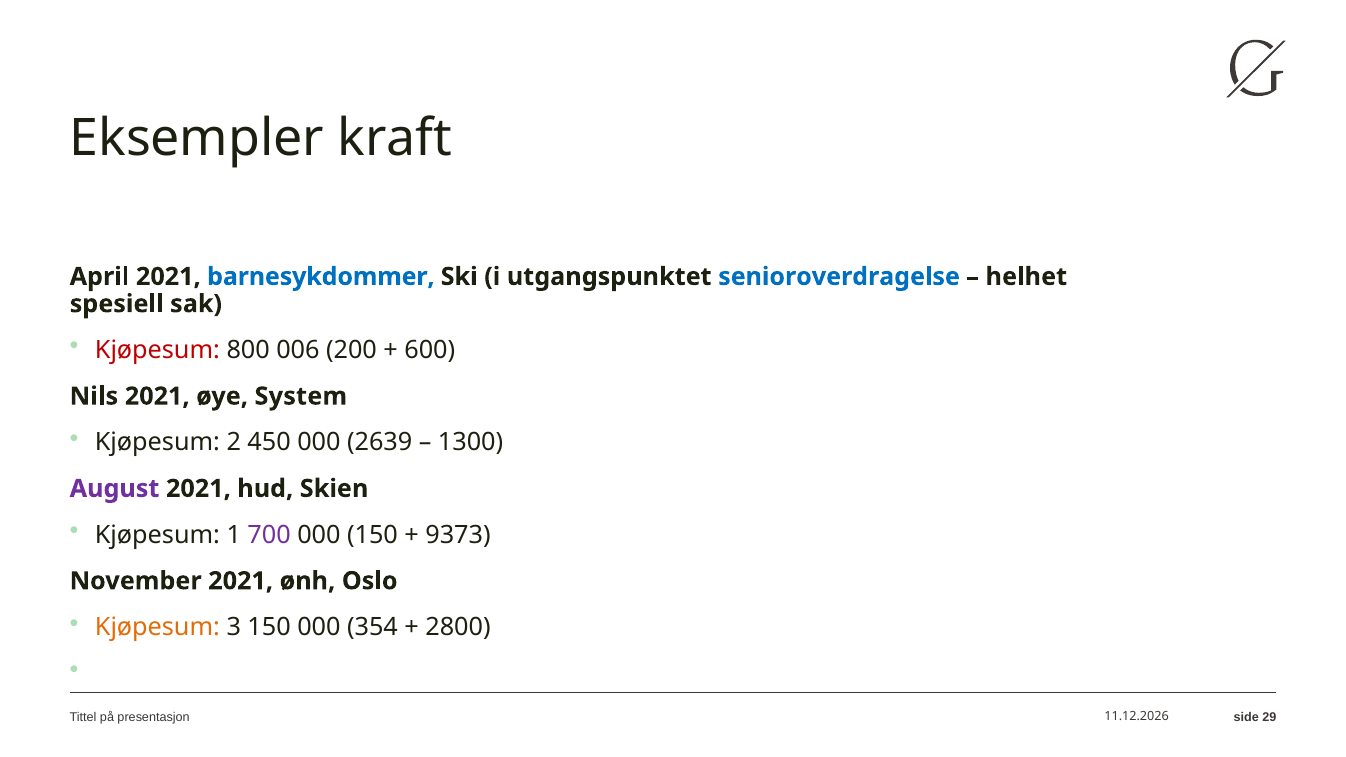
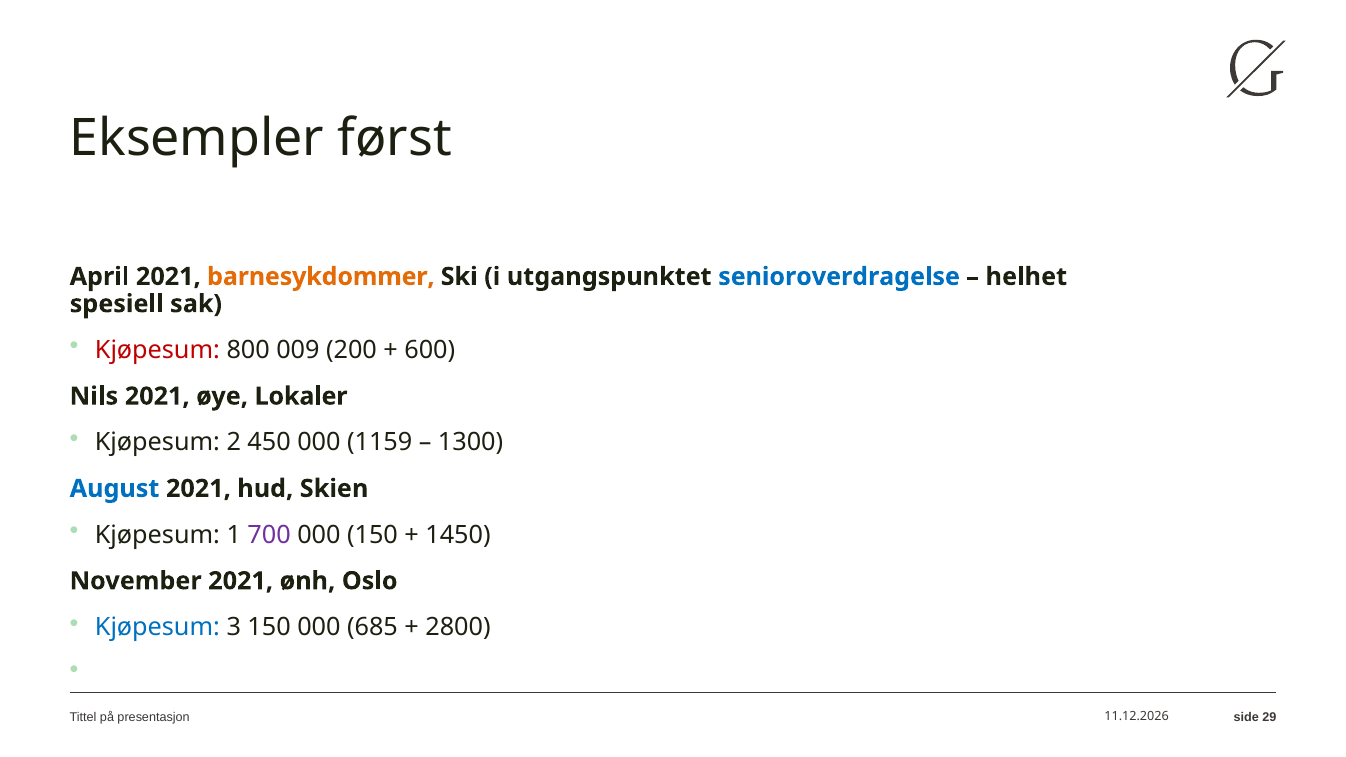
kraft: kraft -> først
barnesykdommer colour: blue -> orange
006: 006 -> 009
System: System -> Lokaler
2639: 2639 -> 1159
August colour: purple -> blue
9373: 9373 -> 1450
Kjøpesum at (157, 627) colour: orange -> blue
354: 354 -> 685
